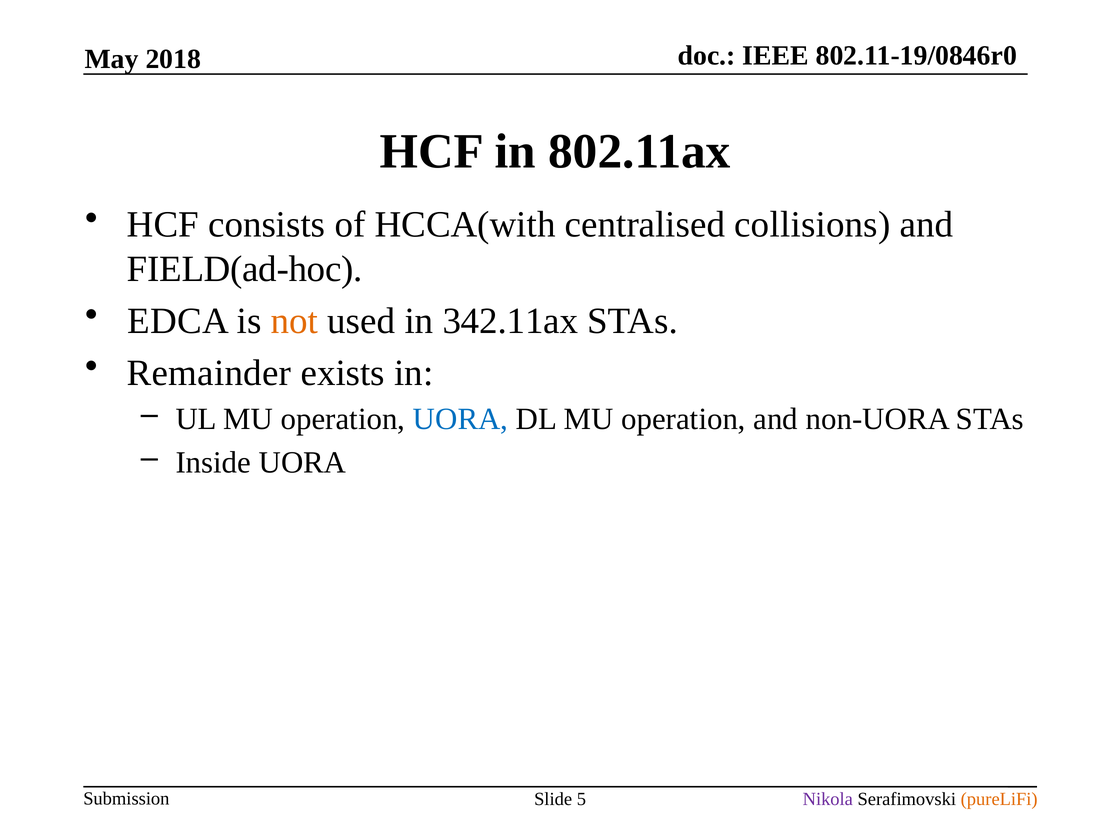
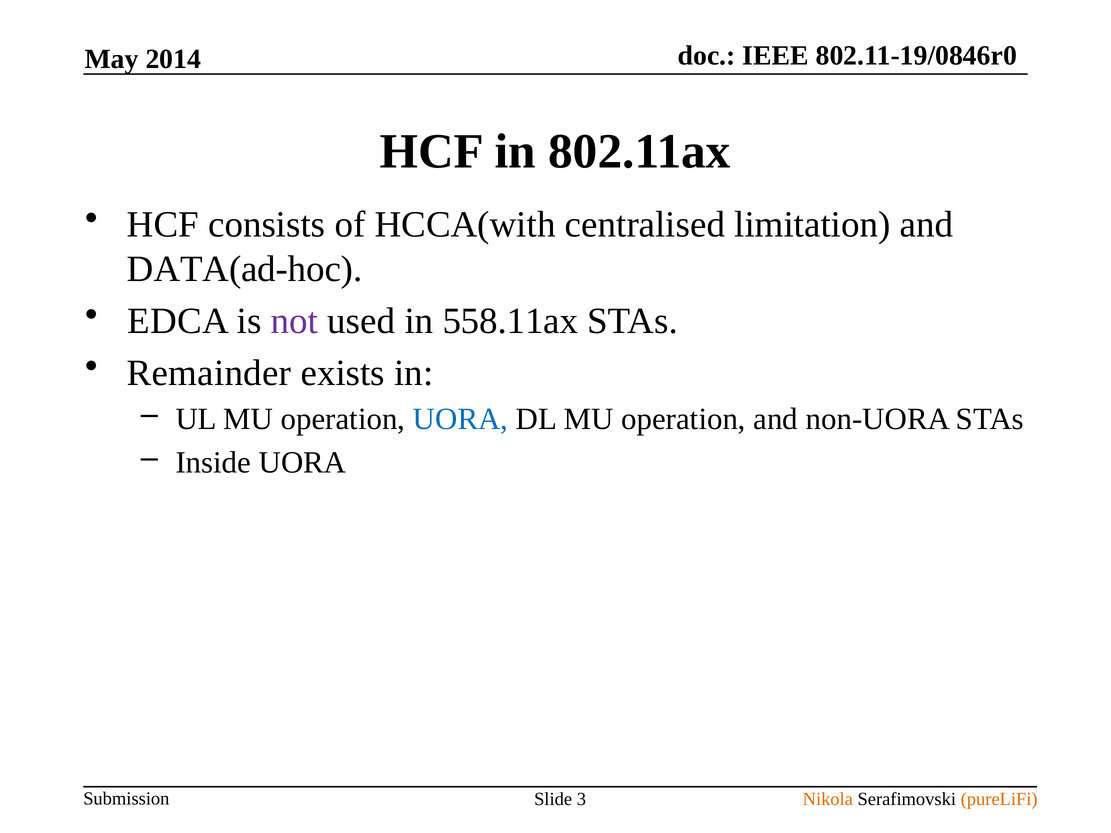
2018: 2018 -> 2014
collisions: collisions -> limitation
FIELD(ad-hoc: FIELD(ad-hoc -> DATA(ad-hoc
not colour: orange -> purple
342.11ax: 342.11ax -> 558.11ax
5: 5 -> 3
Nikola colour: purple -> orange
